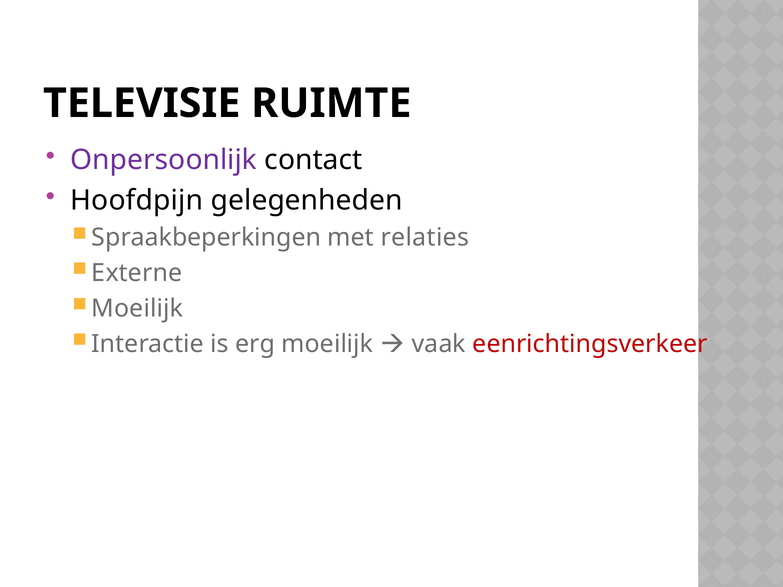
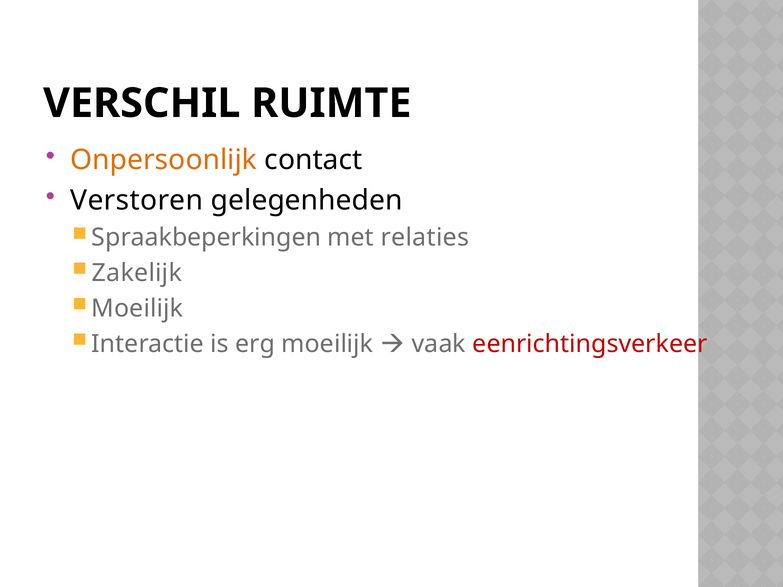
TELEVISIE: TELEVISIE -> VERSCHIL
Onpersoonlijk colour: purple -> orange
Hoofdpijn: Hoofdpijn -> Verstoren
Externe: Externe -> Zakelijk
